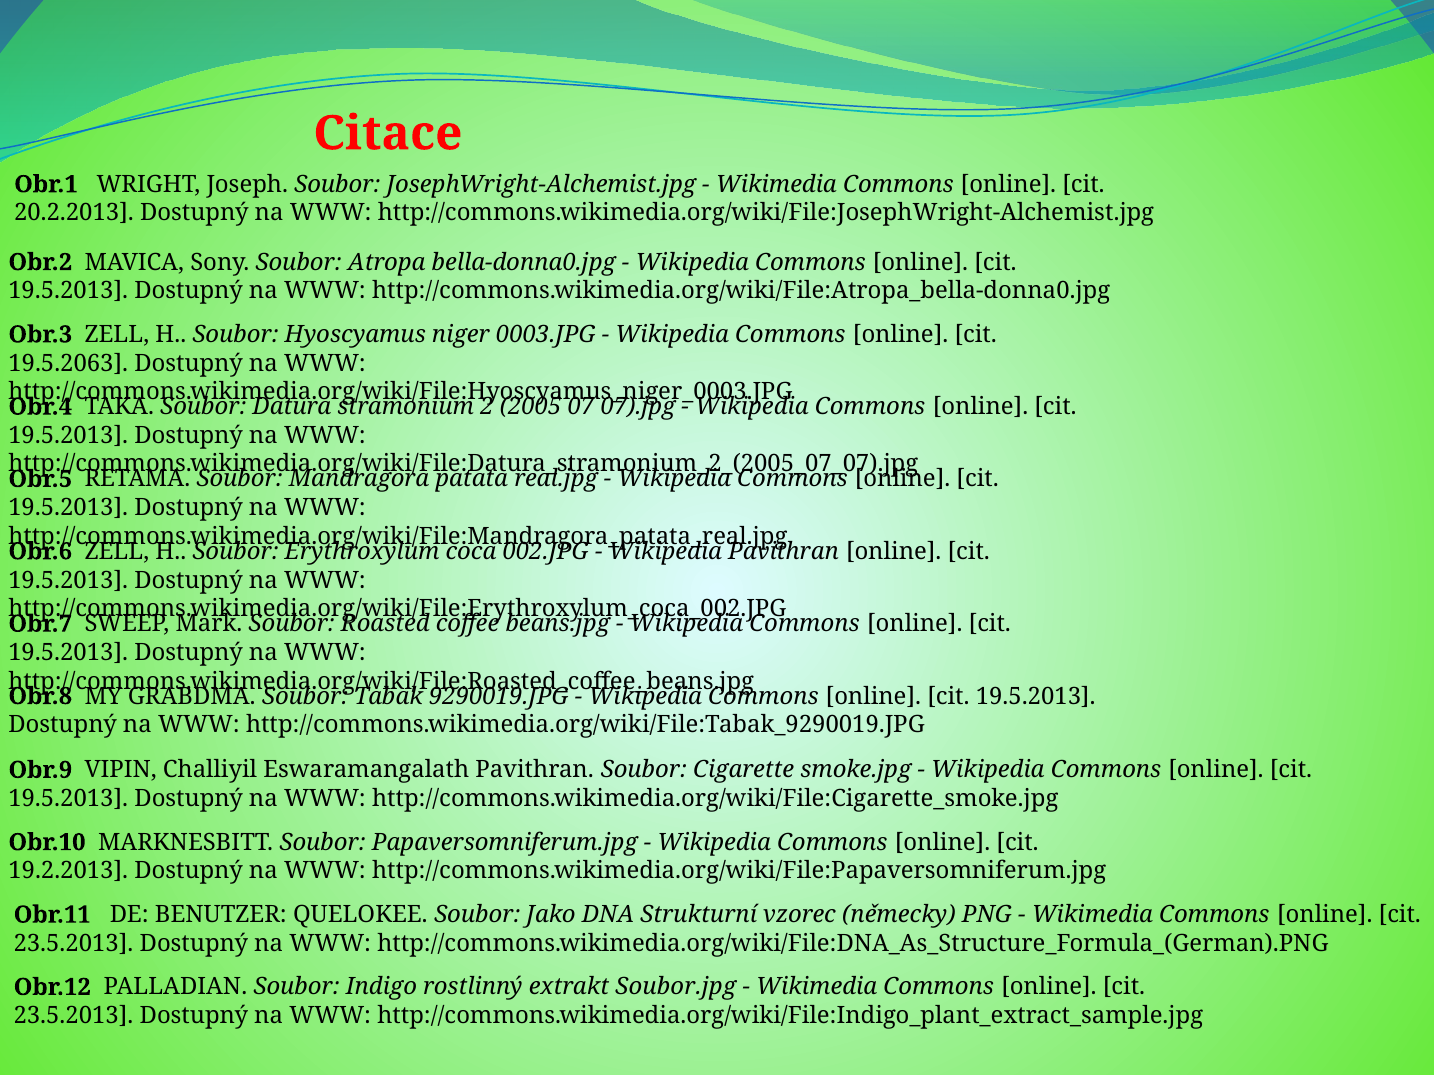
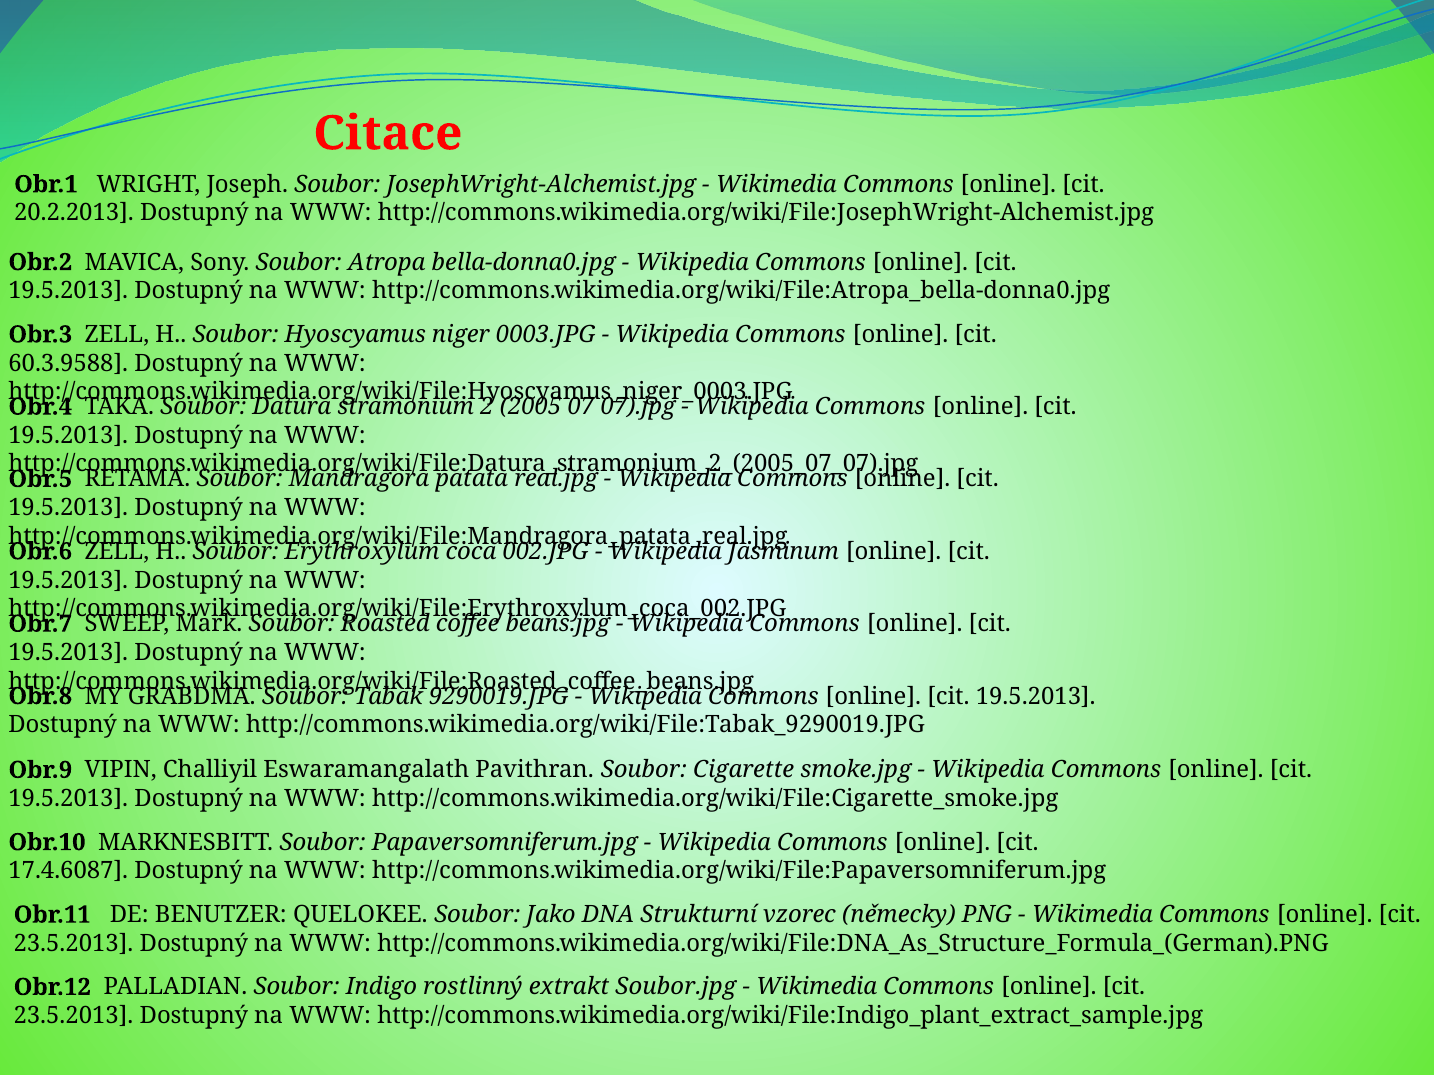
19.5.2063: 19.5.2063 -> 60.3.9588
Pavithran at (784, 552): Pavithran -> Jasminum
19.2.2013: 19.2.2013 -> 17.4.6087
